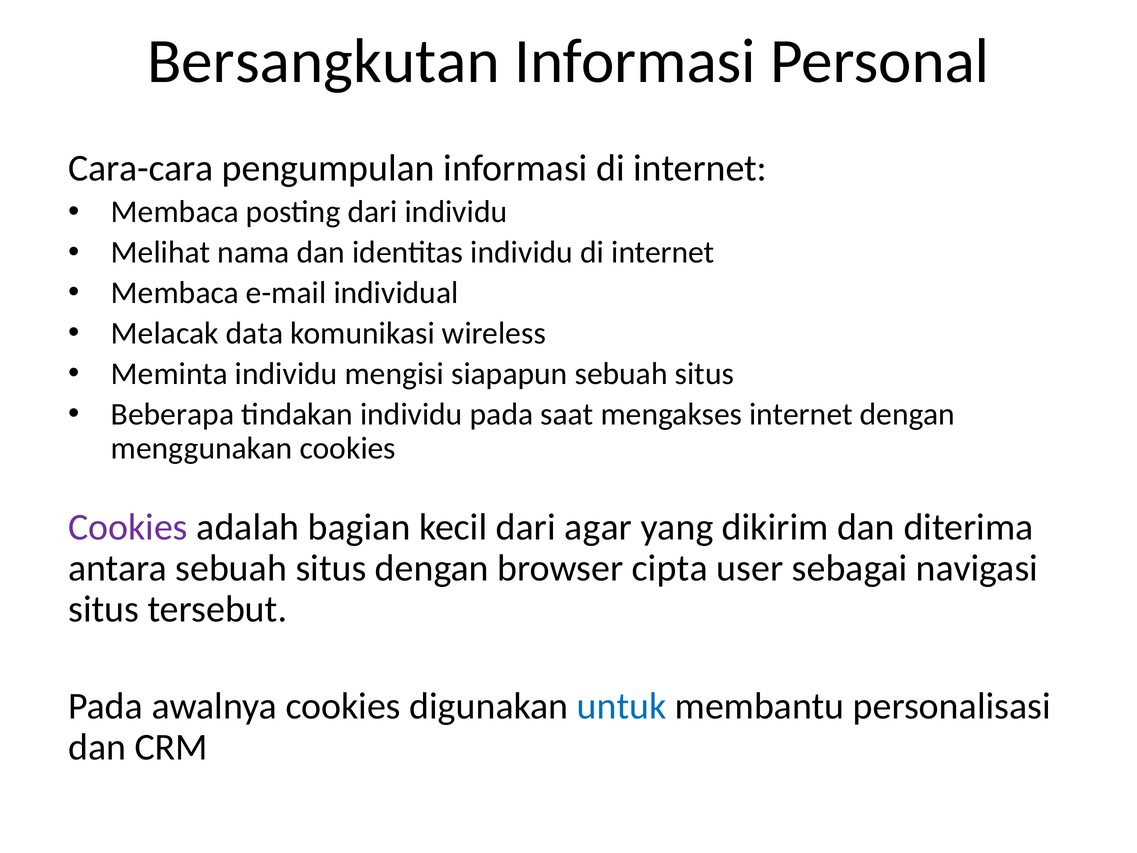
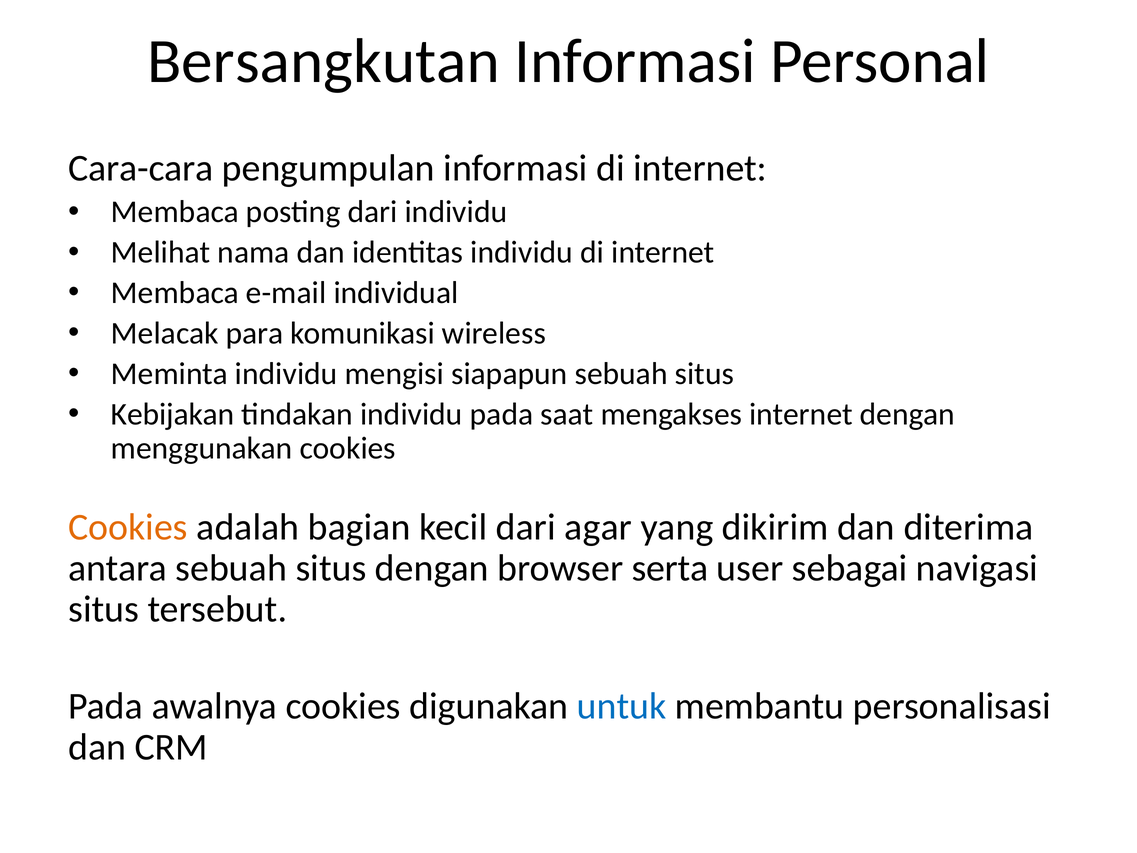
data: data -> para
Beberapa: Beberapa -> Kebijakan
Cookies at (128, 527) colour: purple -> orange
cipta: cipta -> serta
